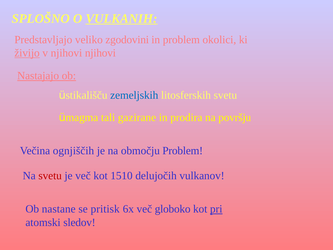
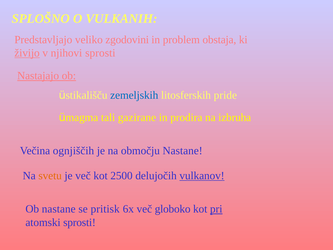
VULKANIH underline: present -> none
okolici: okolici -> obstaja
njihovi njihovi: njihovi -> sprosti
litosferskih svetu: svetu -> pride
površju: površju -> izbruha
območju Problem: Problem -> Nastane
svetu at (50, 176) colour: red -> orange
1510: 1510 -> 2500
vulkanov underline: none -> present
atomski sledov: sledov -> sprosti
